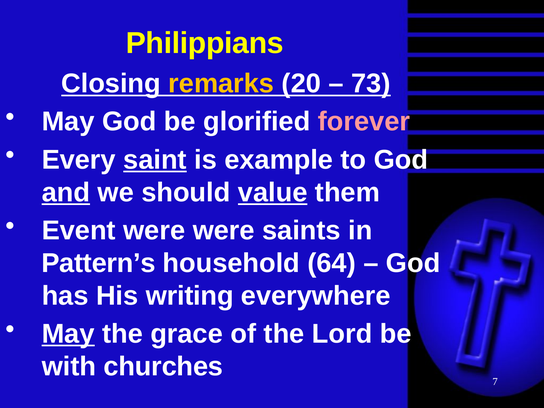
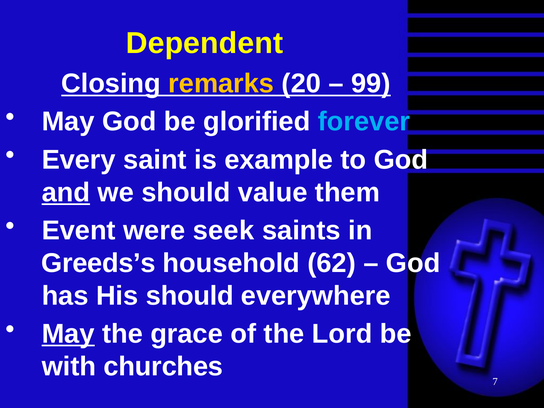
Philippians: Philippians -> Dependent
73: 73 -> 99
forever colour: pink -> light blue
saint underline: present -> none
value underline: present -> none
were were: were -> seek
Pattern’s: Pattern’s -> Greeds’s
64: 64 -> 62
His writing: writing -> should
